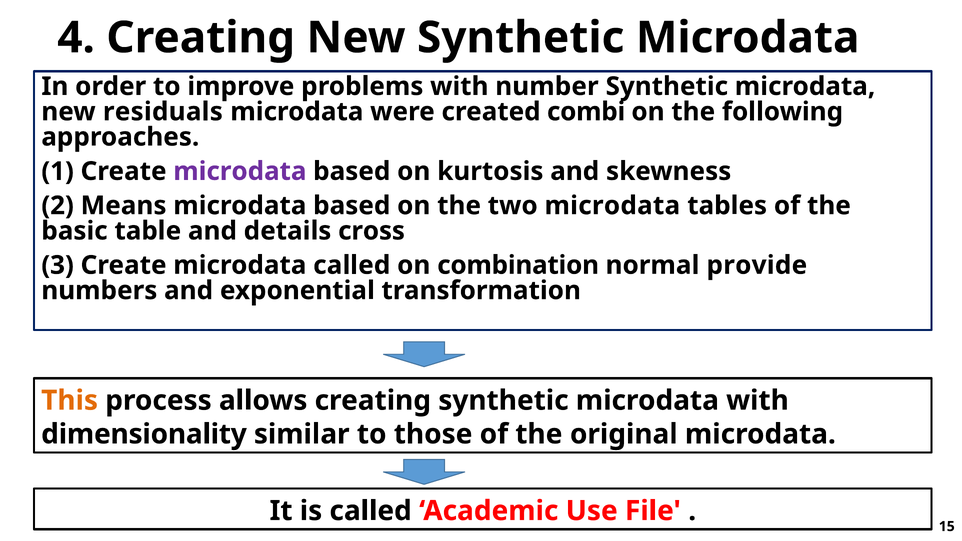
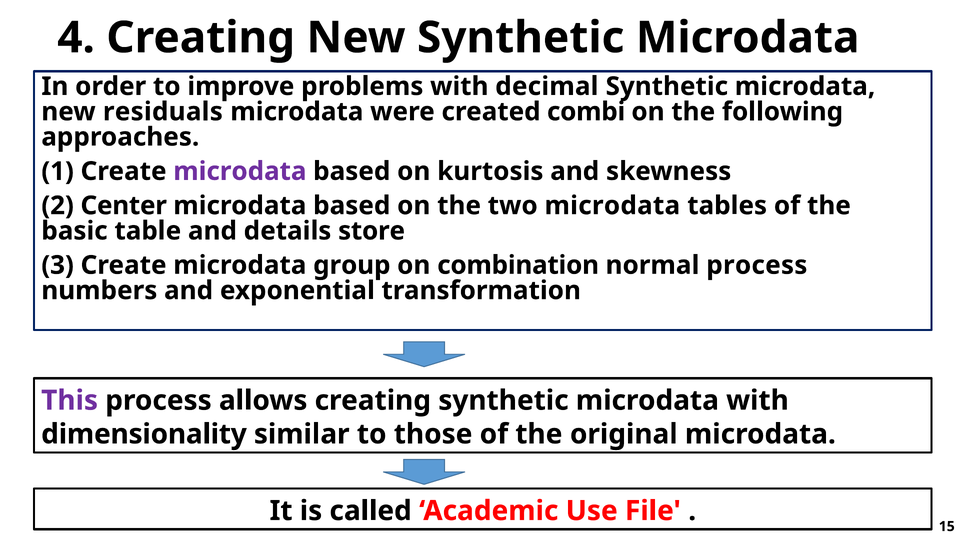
number: number -> decimal
Means: Means -> Center
cross: cross -> store
microdata called: called -> group
normal provide: provide -> process
This colour: orange -> purple
